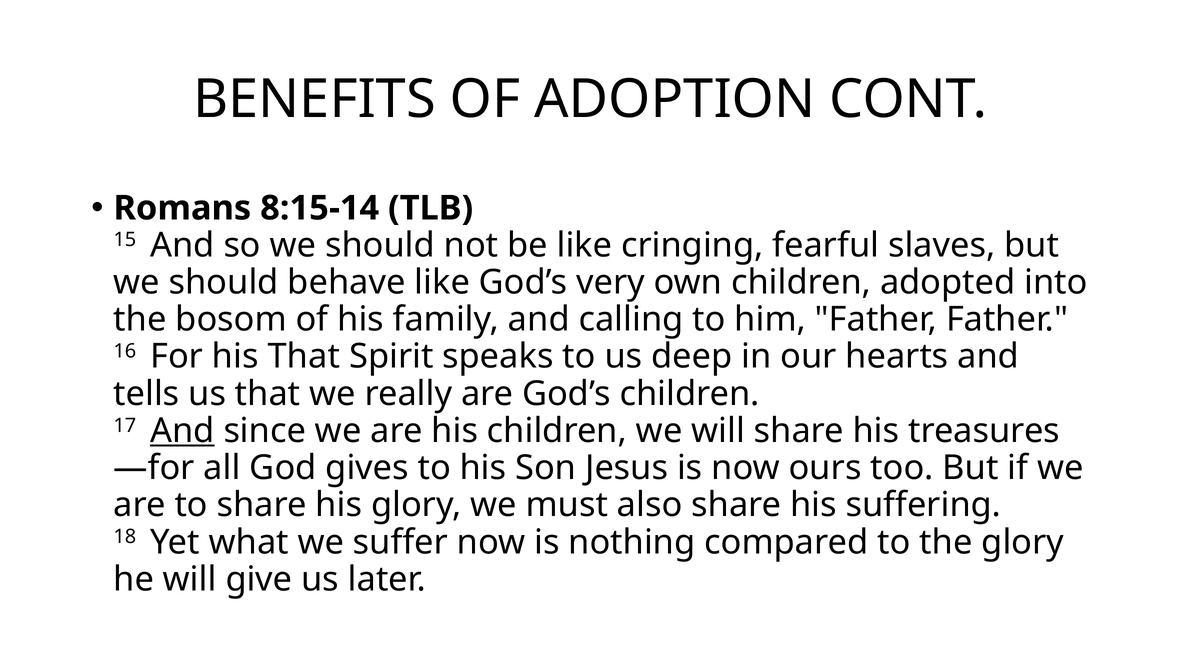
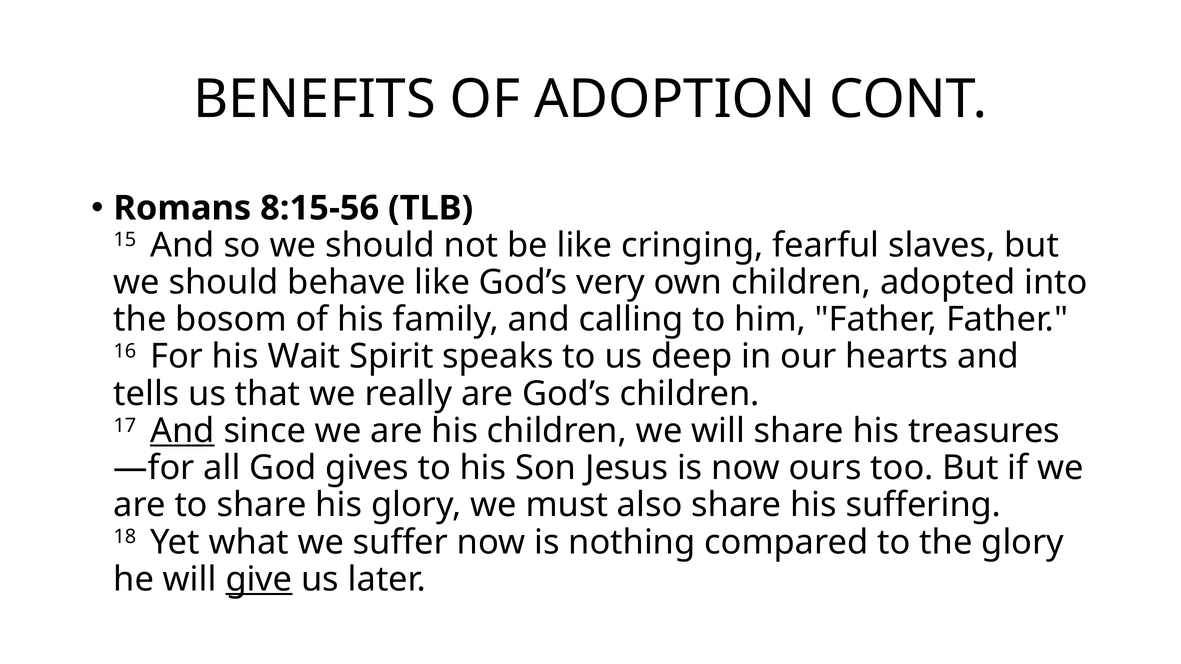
8:15-14: 8:15-14 -> 8:15-56
his That: That -> Wait
give underline: none -> present
